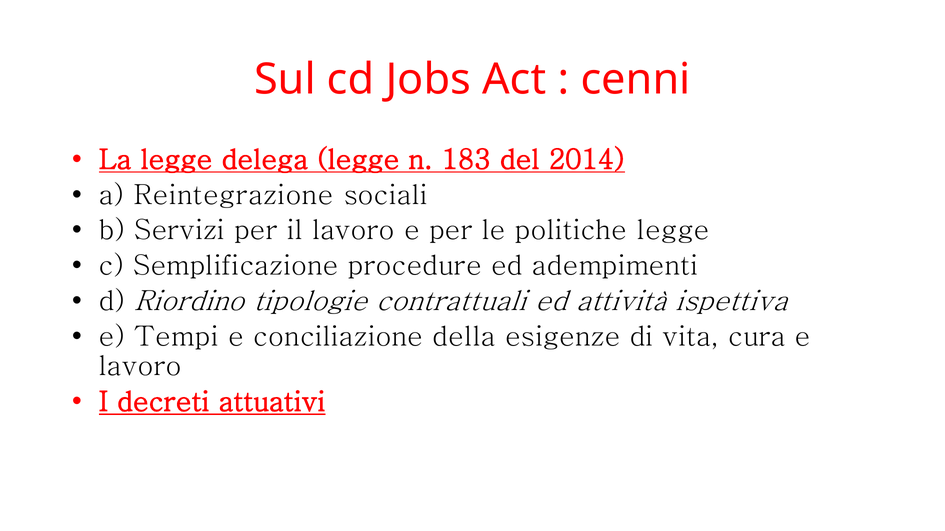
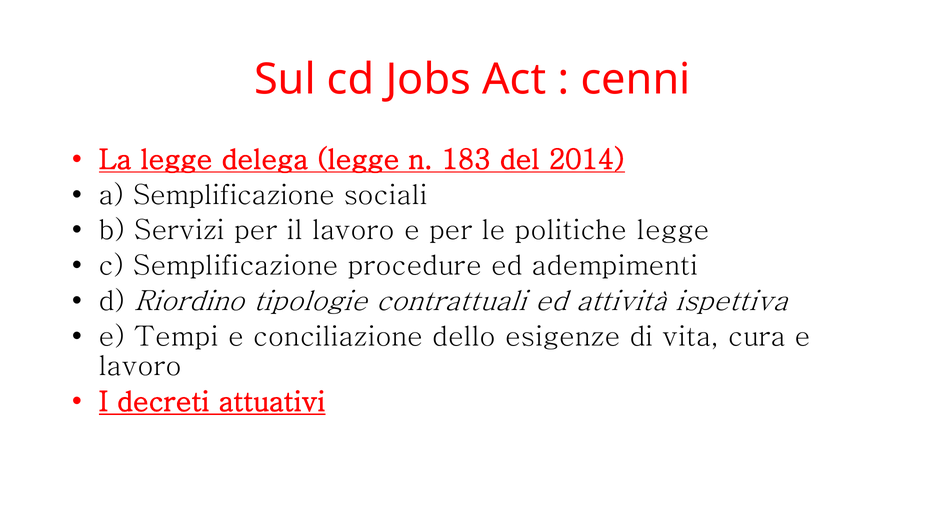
a Reintegrazione: Reintegrazione -> Semplificazione
della: della -> dello
